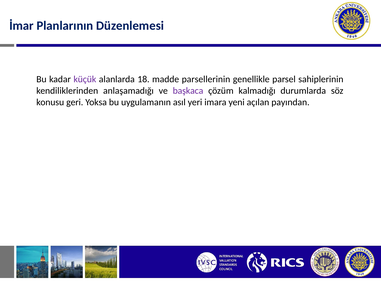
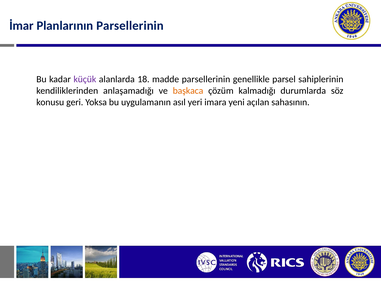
Planlarının Düzenlemesi: Düzenlemesi -> Parsellerinin
başkaca colour: purple -> orange
payından: payından -> sahasının
